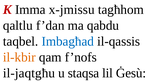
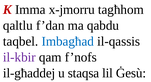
x-jmissu: x-jmissu -> x-jmorru
il-kbir colour: orange -> purple
il-jaqtgħu: il-jaqtgħu -> il-għaddej
